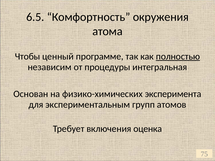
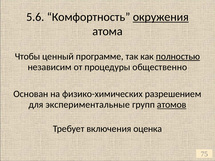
6.5: 6.5 -> 5.6
окружения underline: none -> present
интегральная: интегральная -> общественно
эксперимента: эксперимента -> разрешением
экспериментальным: экспериментальным -> экспериментальные
атомов underline: none -> present
